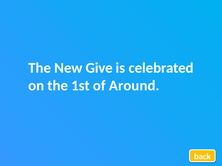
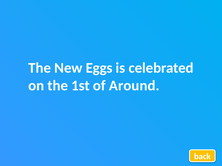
Give: Give -> Eggs
